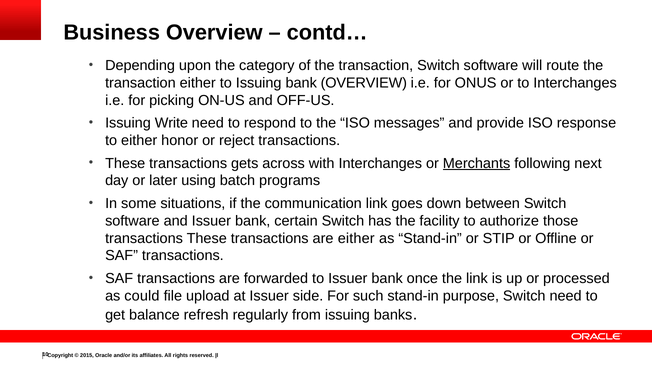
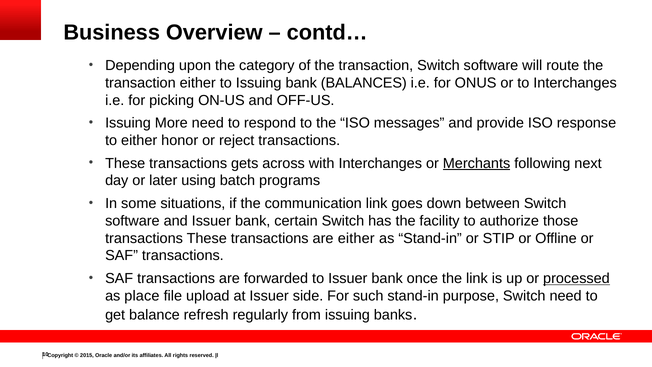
bank OVERVIEW: OVERVIEW -> BALANCES
Write: Write -> More
processed underline: none -> present
could: could -> place
